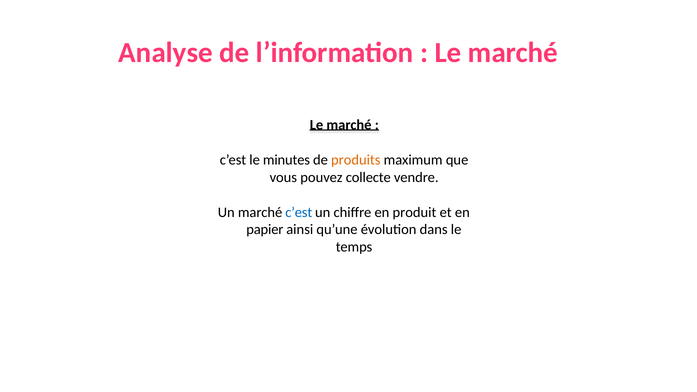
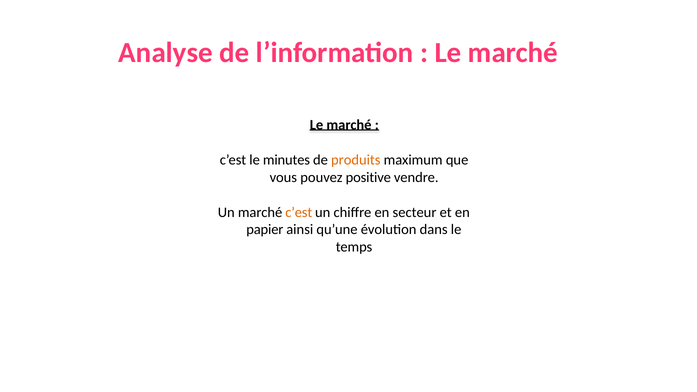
collecte: collecte -> positive
c’est at (299, 212) colour: blue -> orange
produit: produit -> secteur
